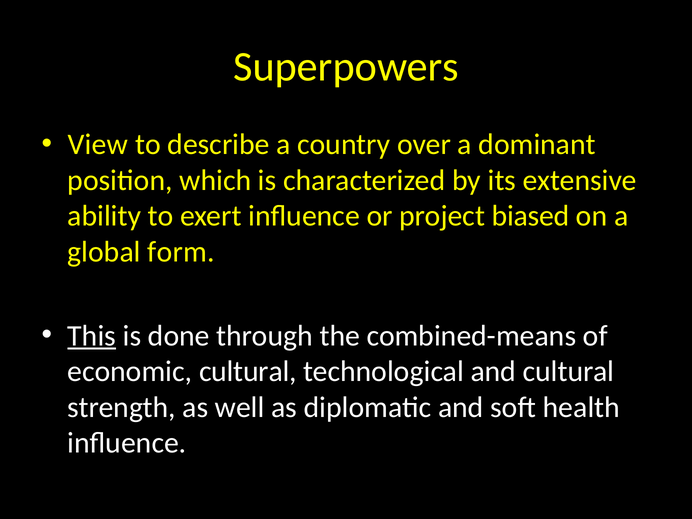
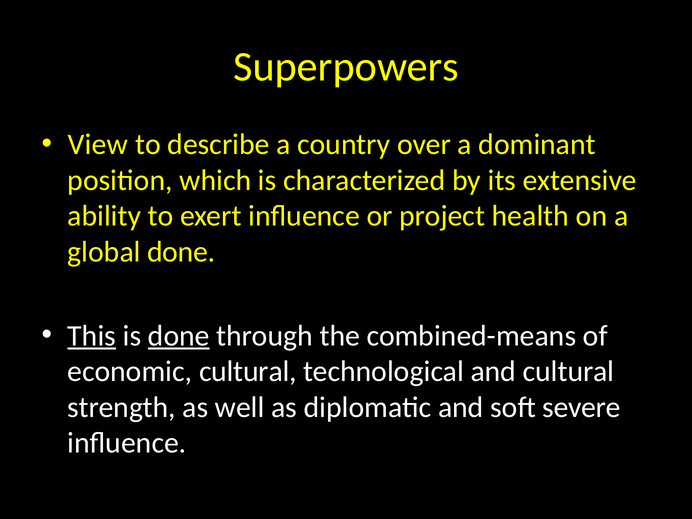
biased: biased -> health
global form: form -> done
done at (179, 336) underline: none -> present
health: health -> severe
